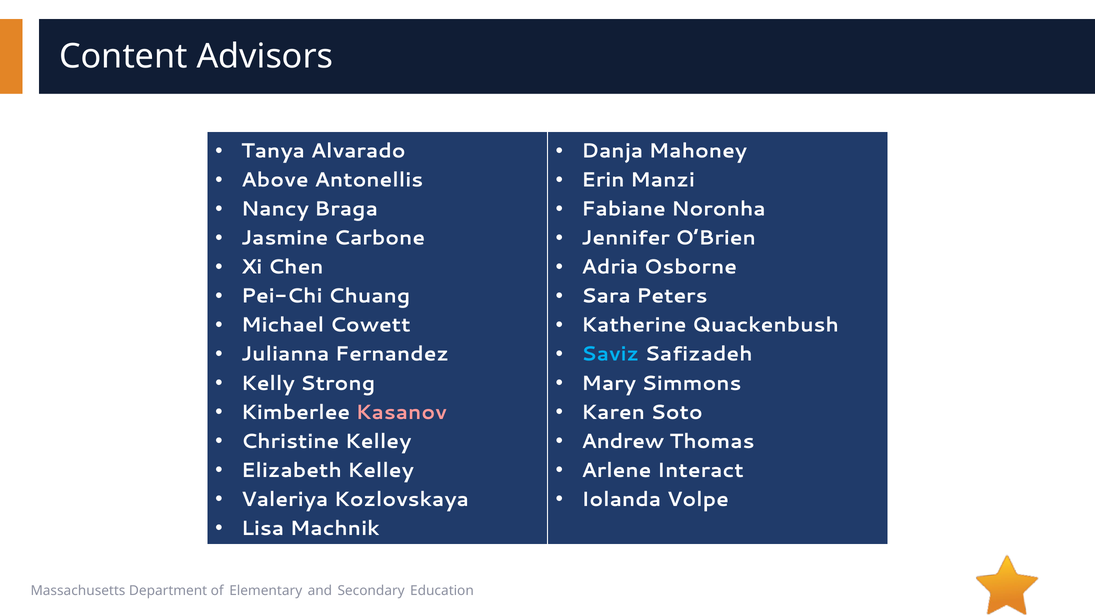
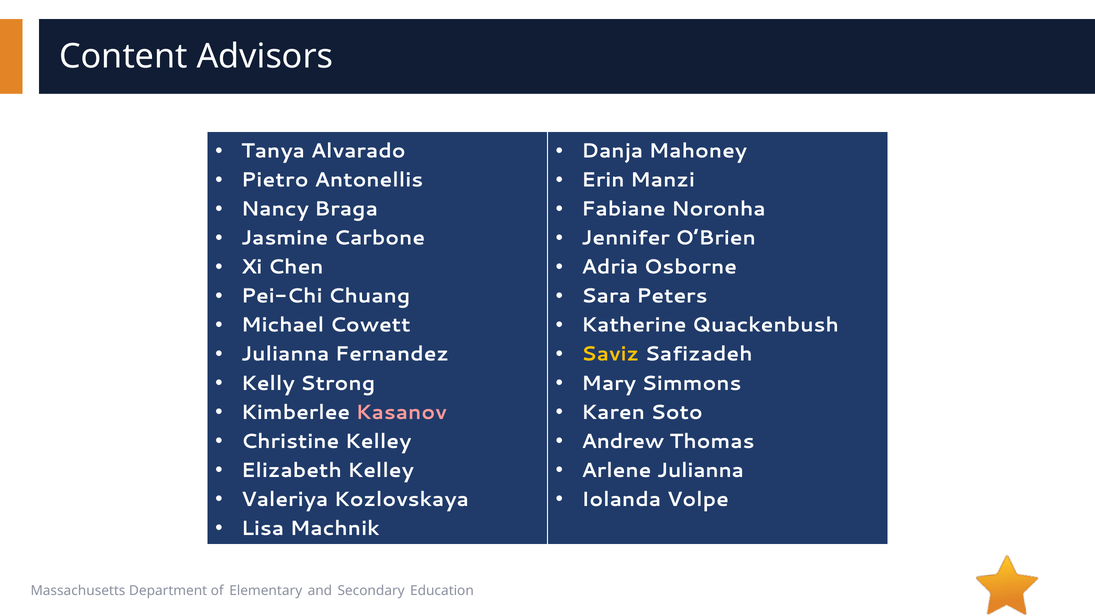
Above: Above -> Pietro
Saviz colour: light blue -> yellow
Arlene Interact: Interact -> Julianna
